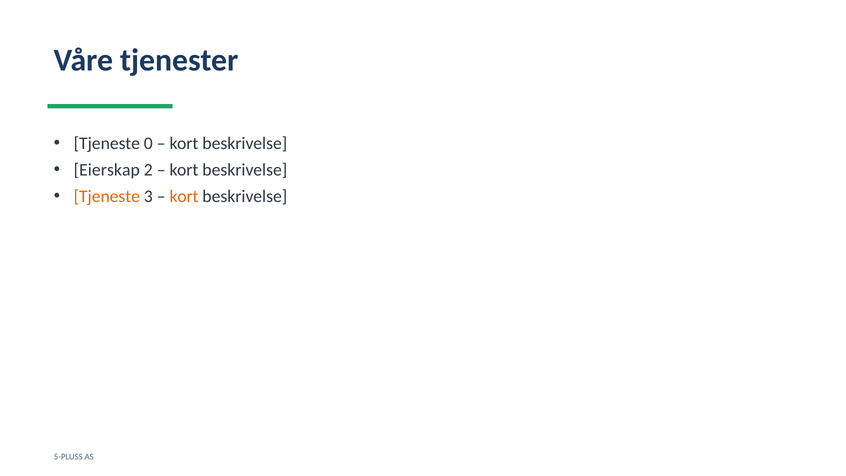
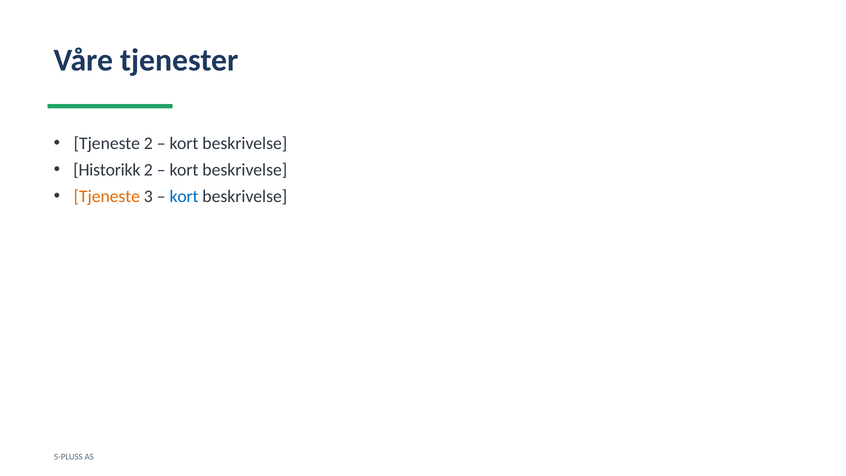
Tjeneste 0: 0 -> 2
Eierskap: Eierskap -> Historikk
kort at (184, 196) colour: orange -> blue
